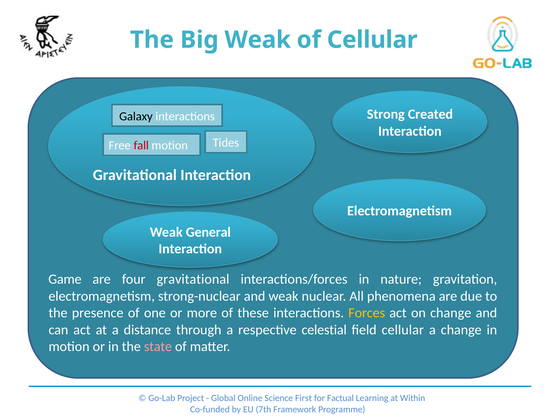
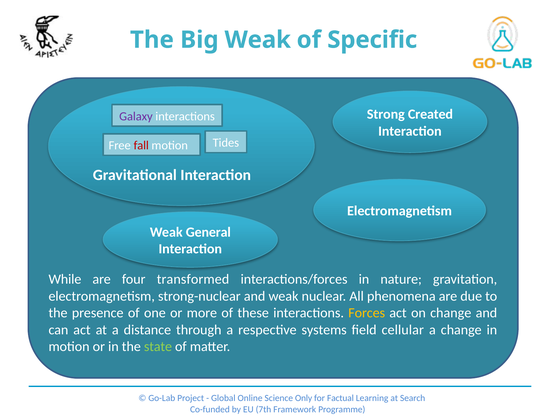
of Cellular: Cellular -> Specific
Galaxy colour: black -> purple
Game: Game -> While
four gravitational: gravitational -> transformed
celestial: celestial -> systems
state colour: pink -> light green
First: First -> Only
Within: Within -> Search
